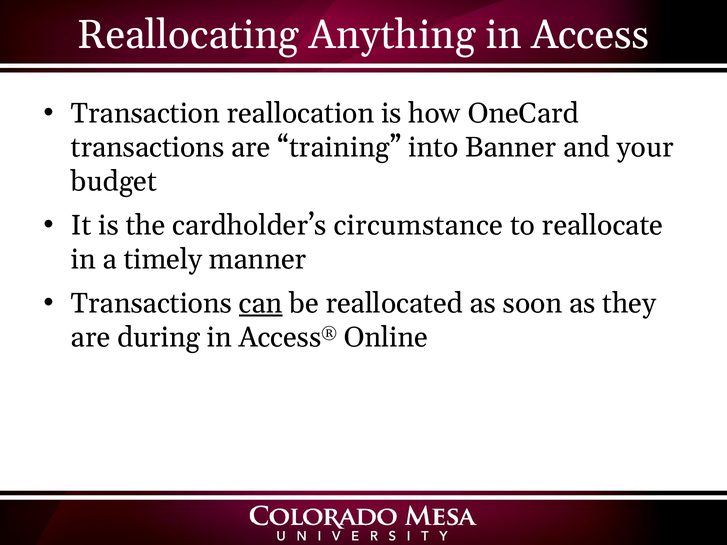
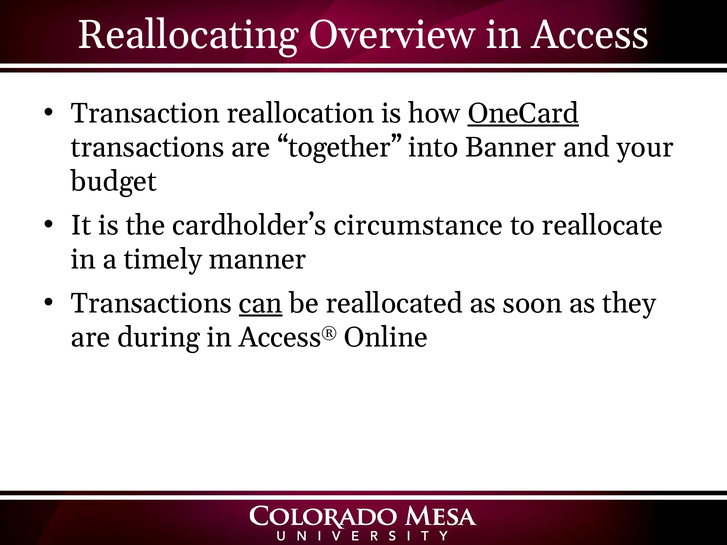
Anything: Anything -> Overview
OneCard underline: none -> present
training: training -> together
